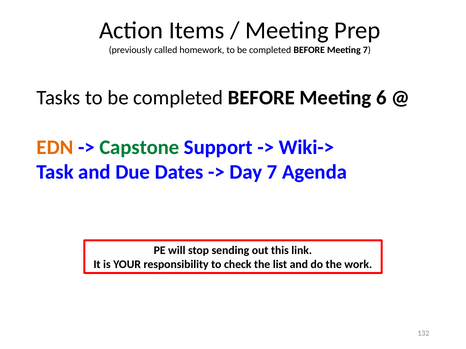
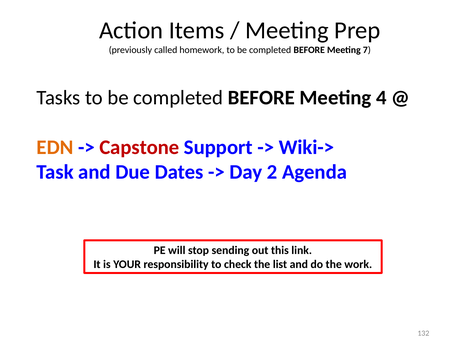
6: 6 -> 4
Capstone colour: green -> red
Day 7: 7 -> 2
